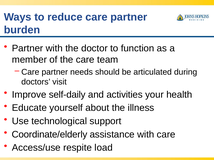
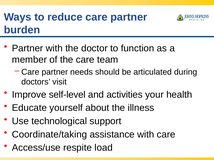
self-daily: self-daily -> self-level
Coordinate/elderly: Coordinate/elderly -> Coordinate/taking
